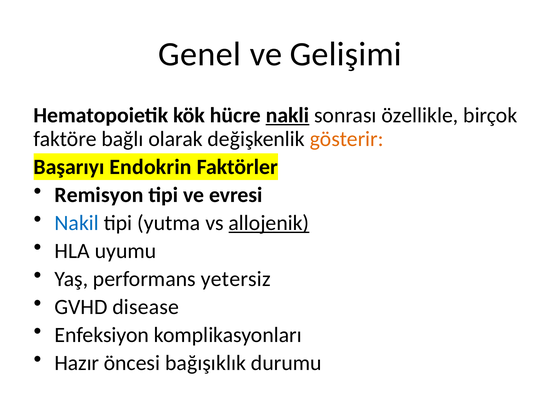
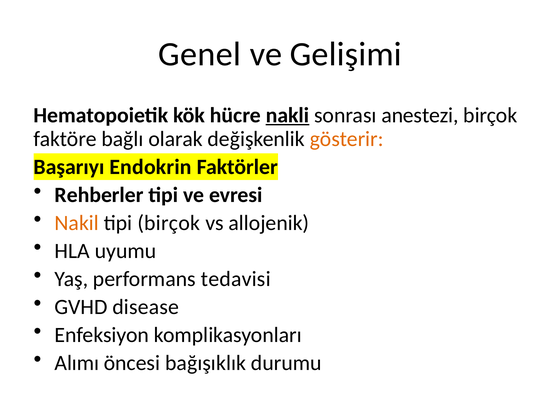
özellikle: özellikle -> anestezi
Remisyon: Remisyon -> Rehberler
Nakil colour: blue -> orange
tipi yutma: yutma -> birçok
allojenik underline: present -> none
yetersiz: yetersiz -> tedavisi
Hazır: Hazır -> Alımı
